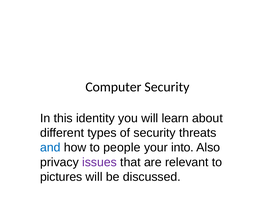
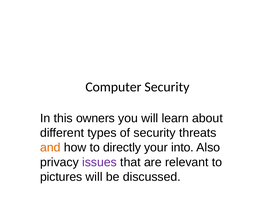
identity: identity -> owners
and colour: blue -> orange
people: people -> directly
